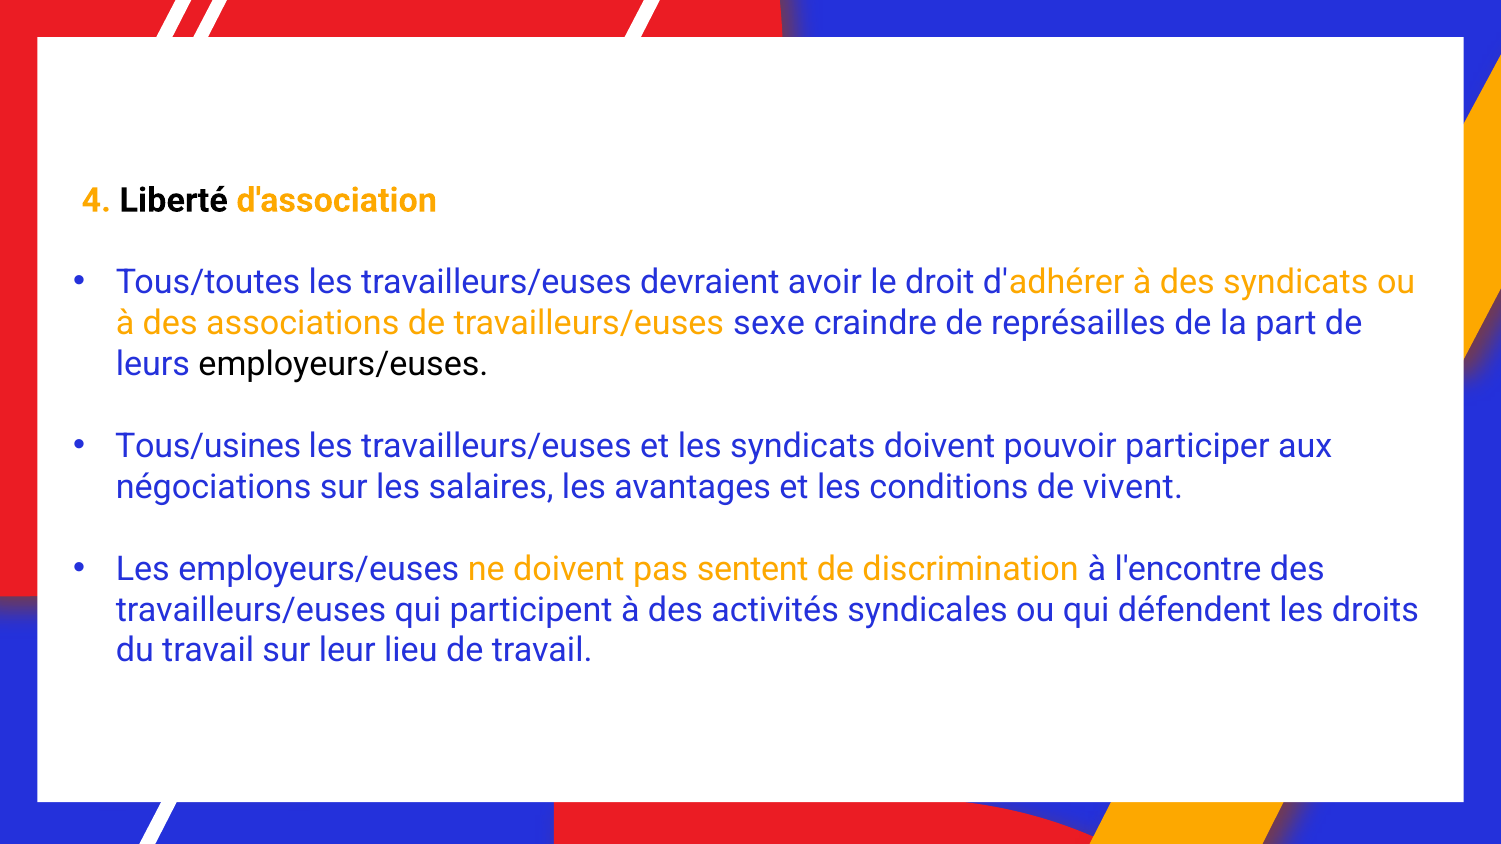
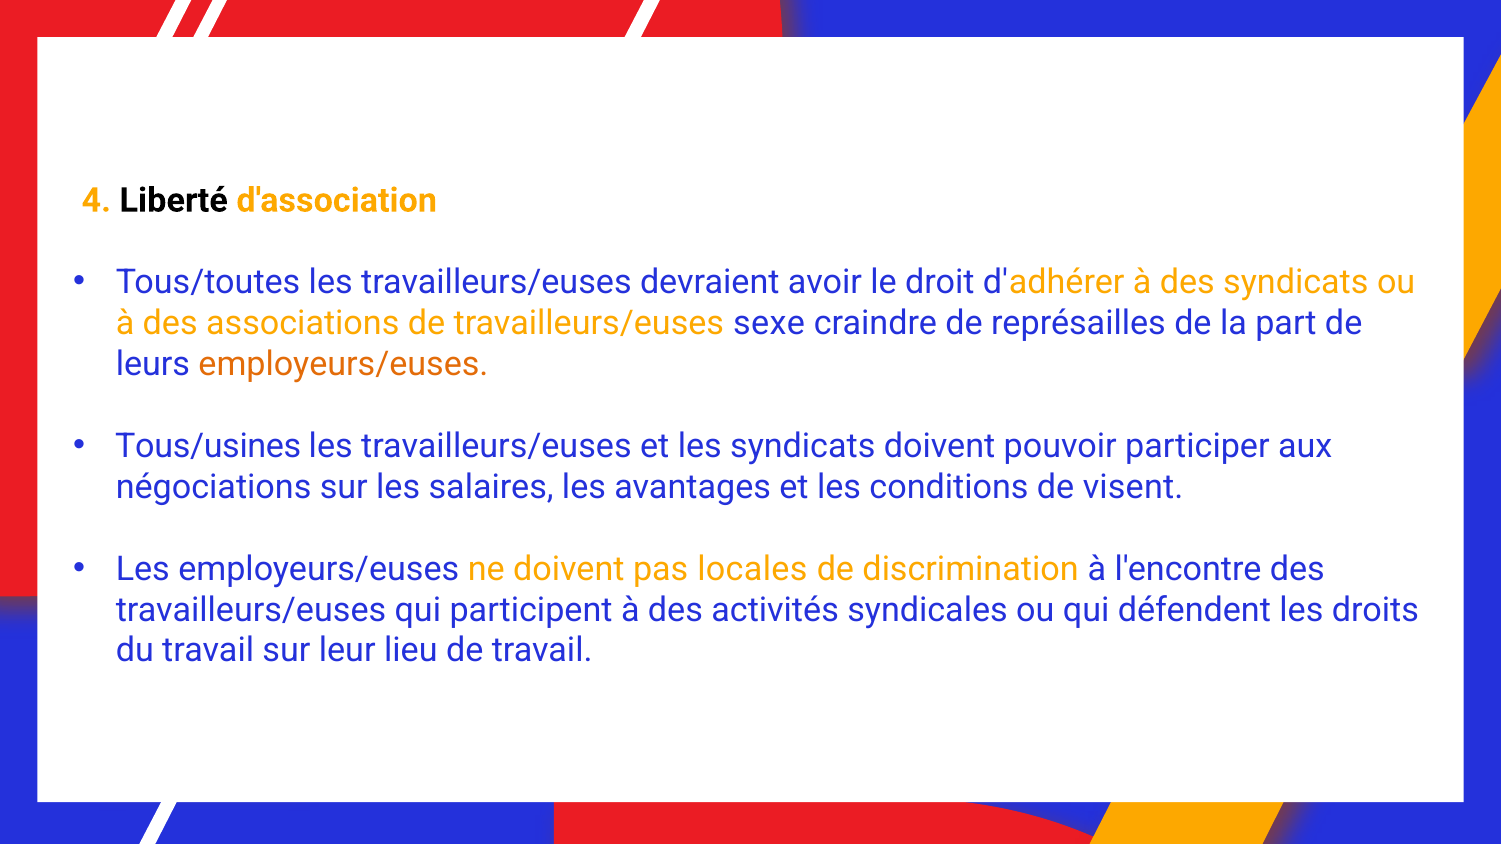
employeurs/euses at (343, 364) colour: black -> orange
vivent: vivent -> visent
sentent: sentent -> locales
